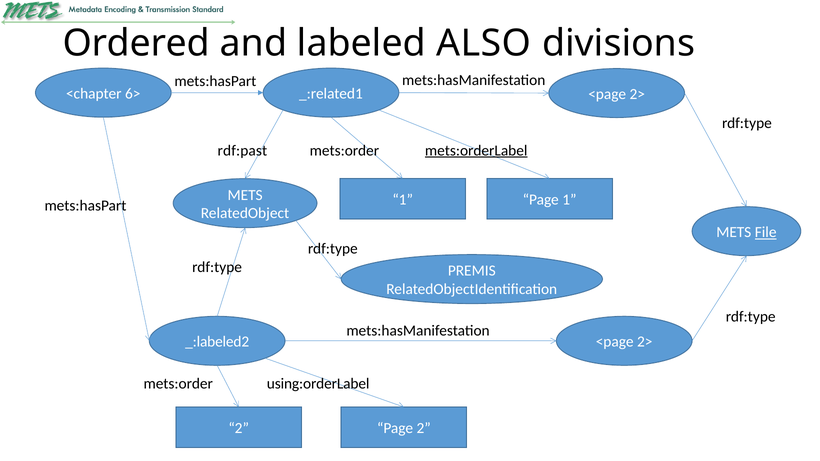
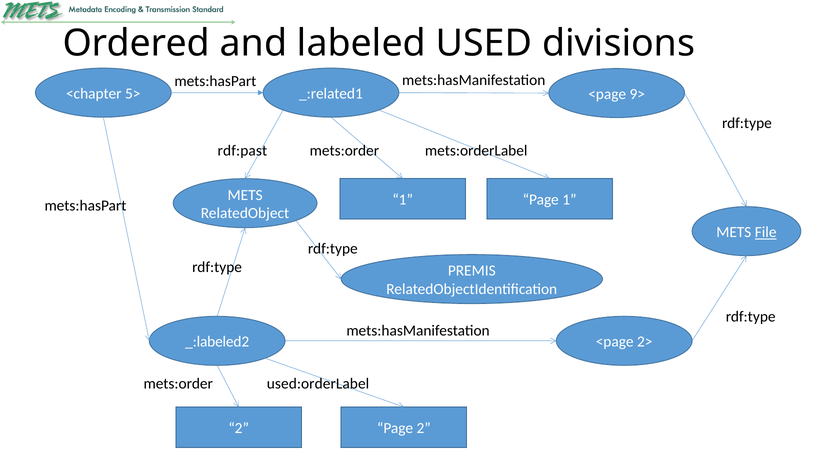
ALSO: ALSO -> USED
6>: 6> -> 5>
2> at (637, 94): 2> -> 9>
mets:orderLabel underline: present -> none
using:orderLabel: using:orderLabel -> used:orderLabel
